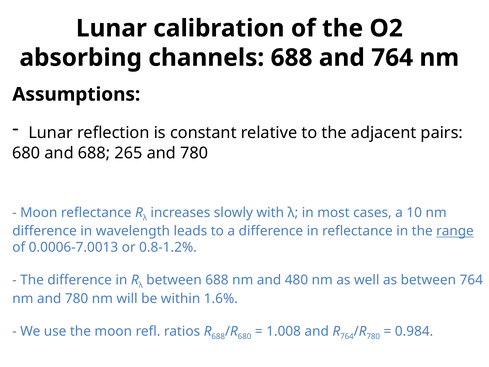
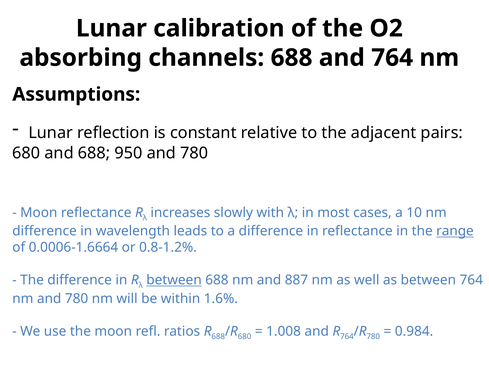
265: 265 -> 950
0.0006-7.0013: 0.0006-7.0013 -> 0.0006-1.6664
between at (174, 280) underline: none -> present
480: 480 -> 887
